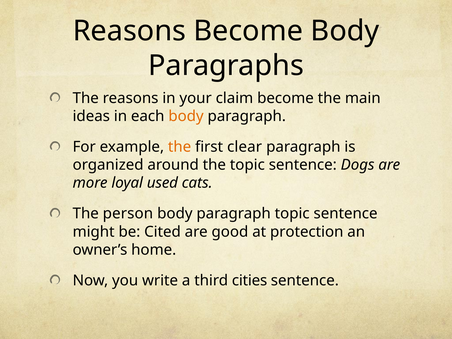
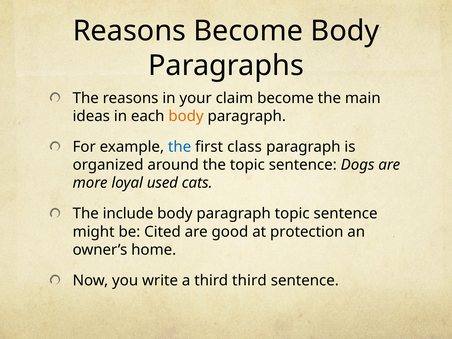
the at (180, 147) colour: orange -> blue
clear: clear -> class
person: person -> include
third cities: cities -> third
